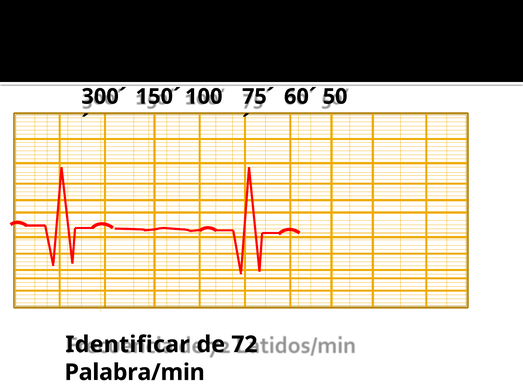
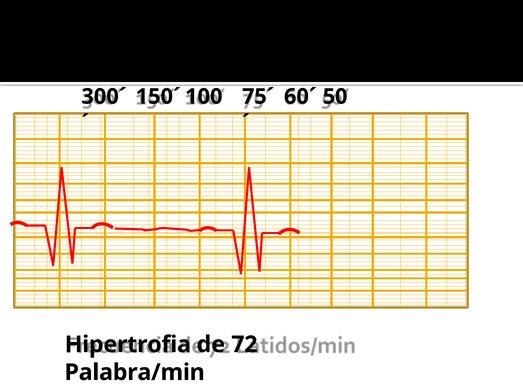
Identificar: Identificar -> Hipertrofia
